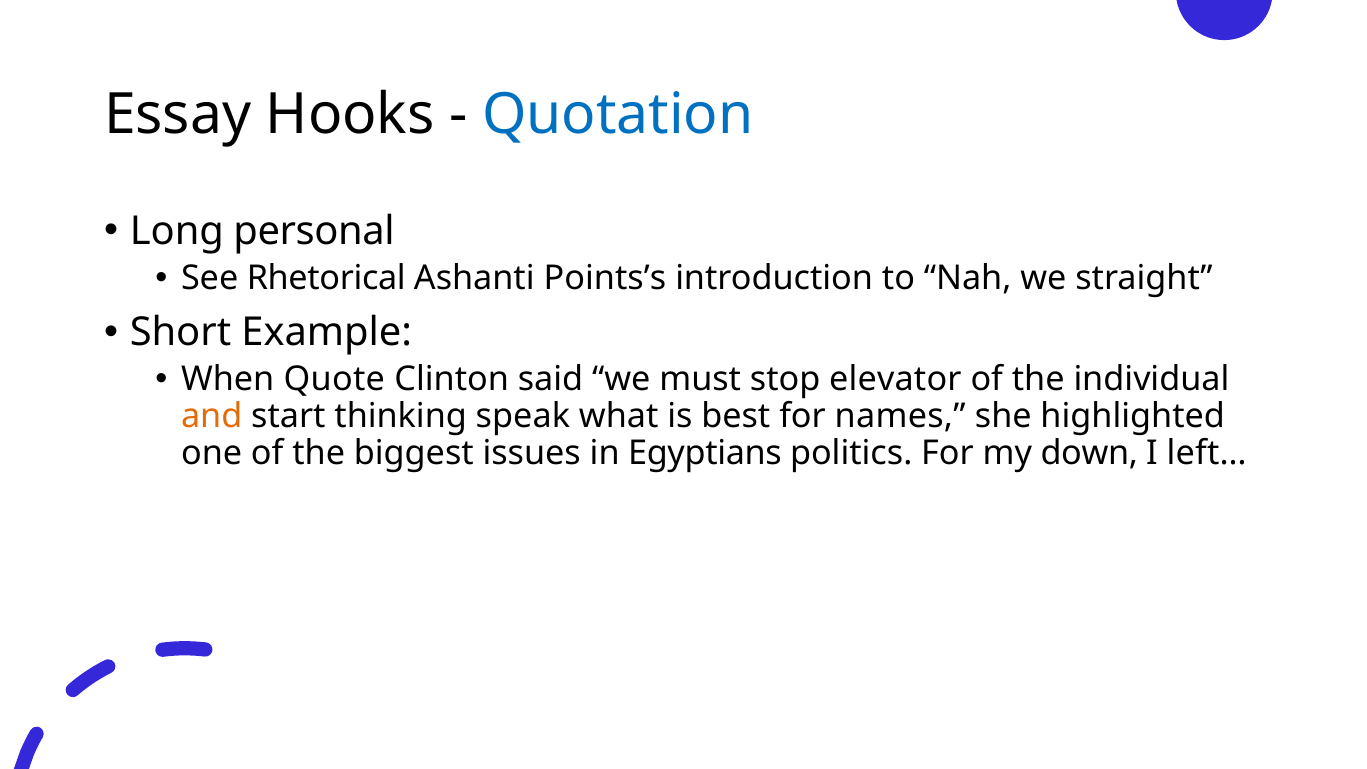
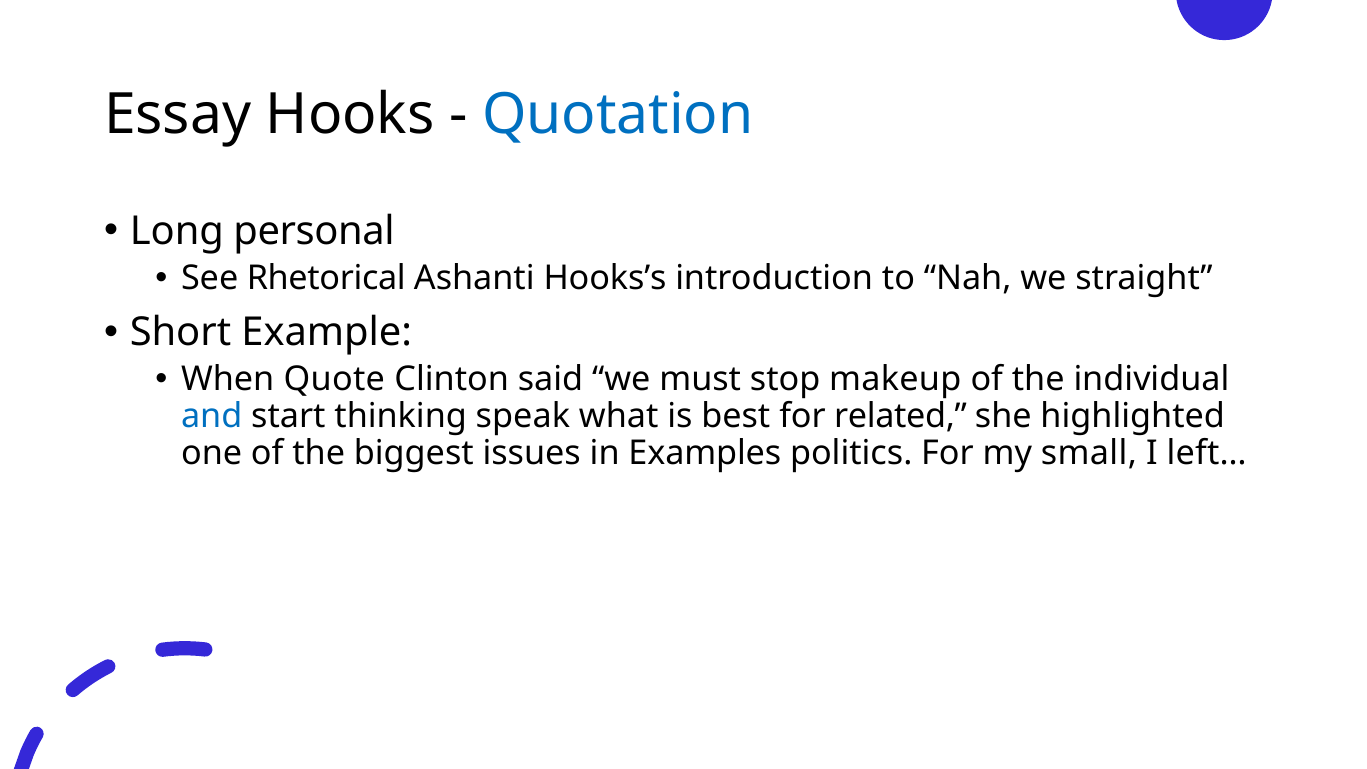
Points’s: Points’s -> Hooks’s
elevator: elevator -> makeup
and colour: orange -> blue
names: names -> related
Egyptians: Egyptians -> Examples
down: down -> small
